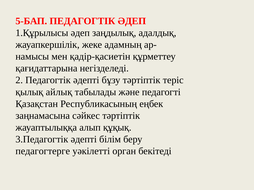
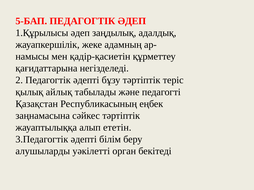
құқық: құқық -> ететін
педагогтерге: педагогтерге -> алушыларды
